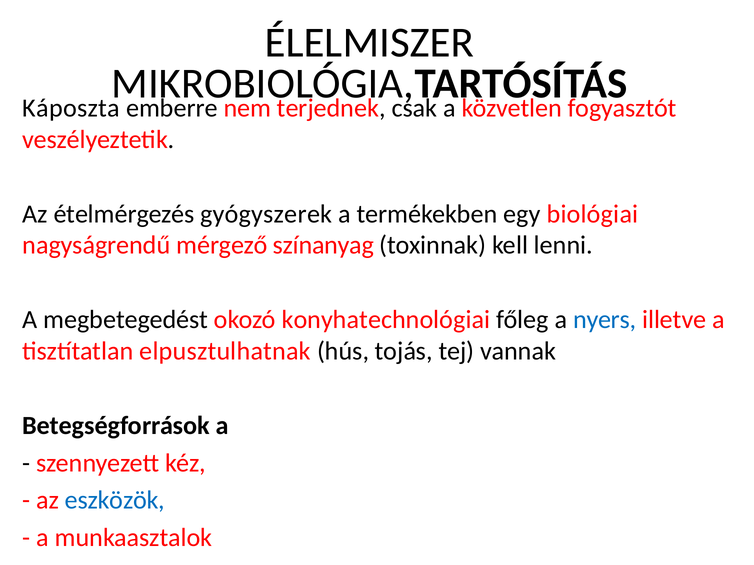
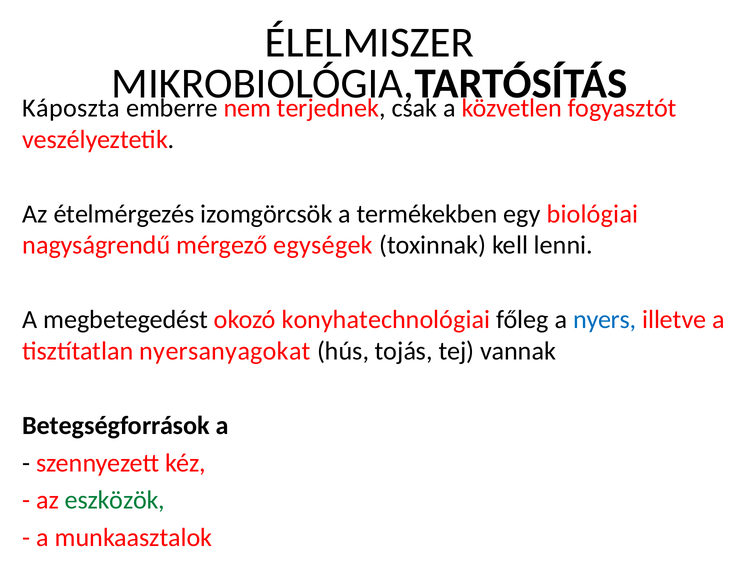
gyógyszerek: gyógyszerek -> izomgörcsök
színanyag: színanyag -> egységek
elpusztulhatnak: elpusztulhatnak -> nyersanyagokat
eszközök colour: blue -> green
